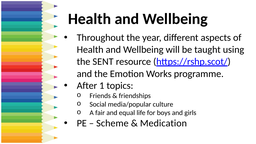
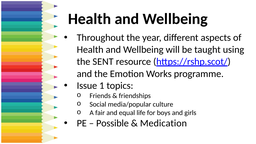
After: After -> Issue
Scheme: Scheme -> Possible
